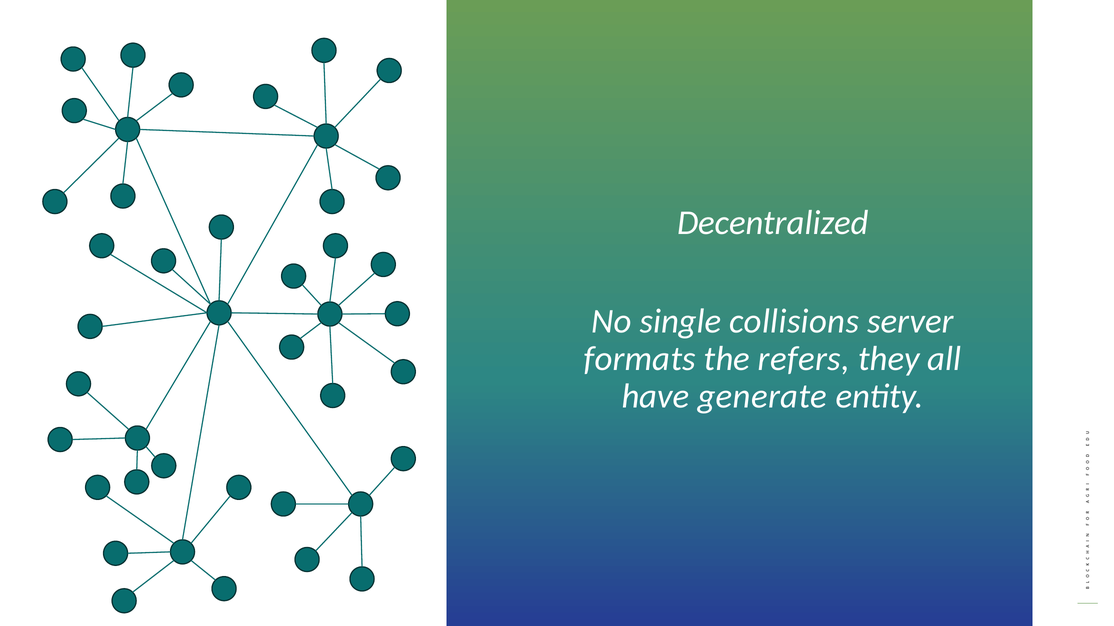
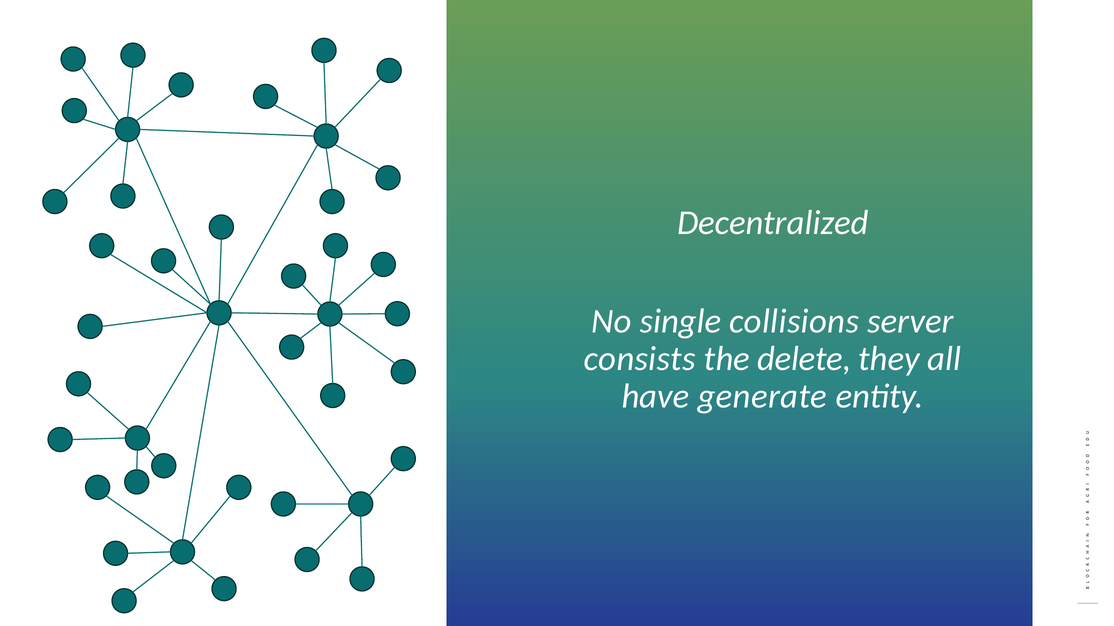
formats: formats -> consists
refers: refers -> delete
